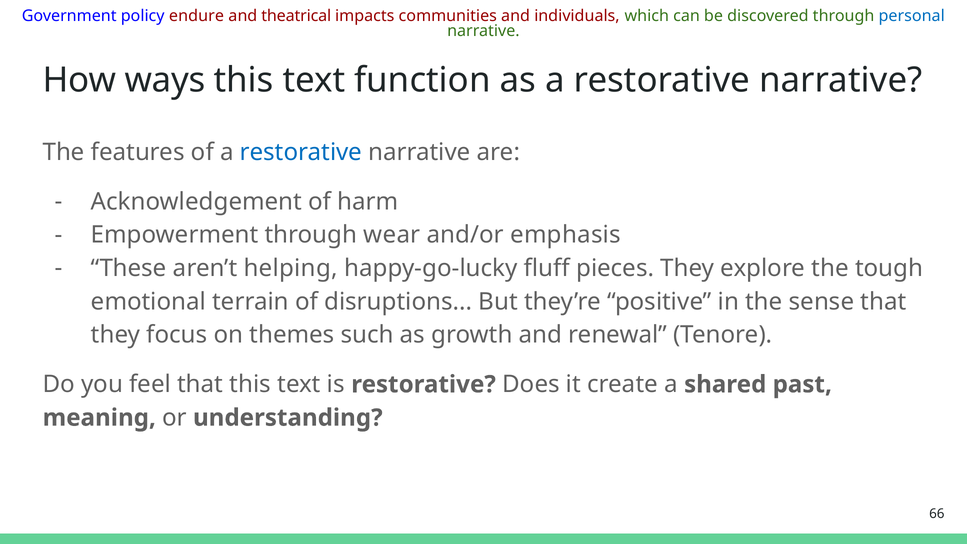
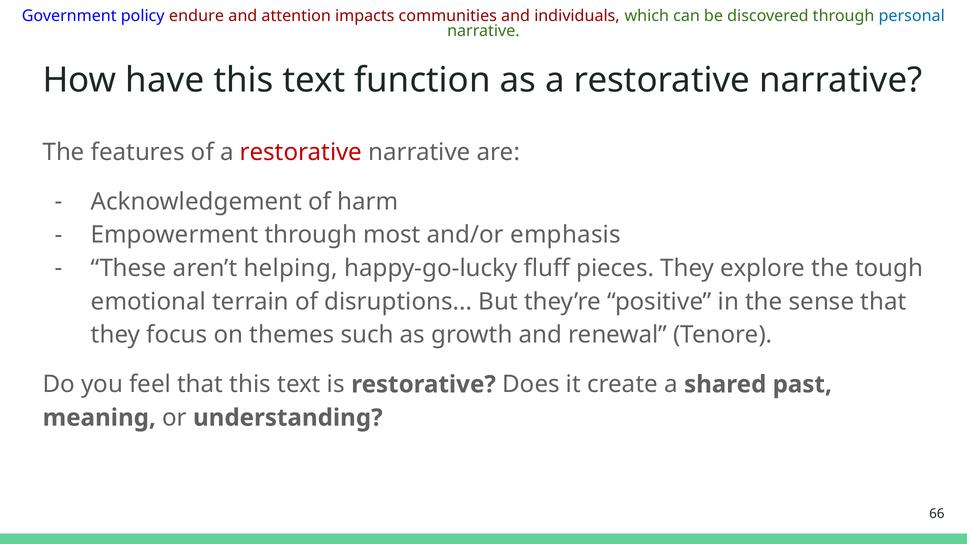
theatrical: theatrical -> attention
ways: ways -> have
restorative at (301, 152) colour: blue -> red
wear: wear -> most
